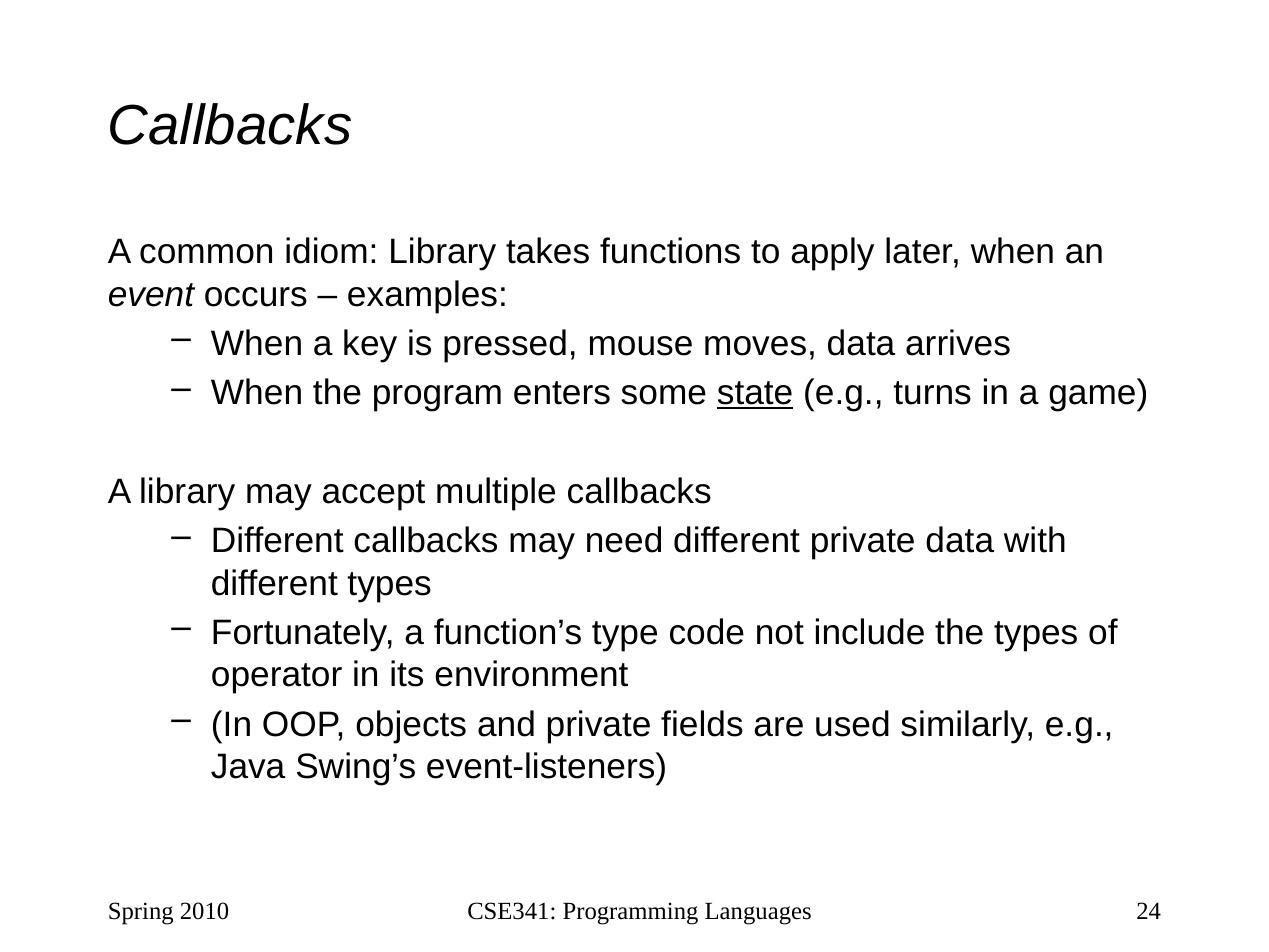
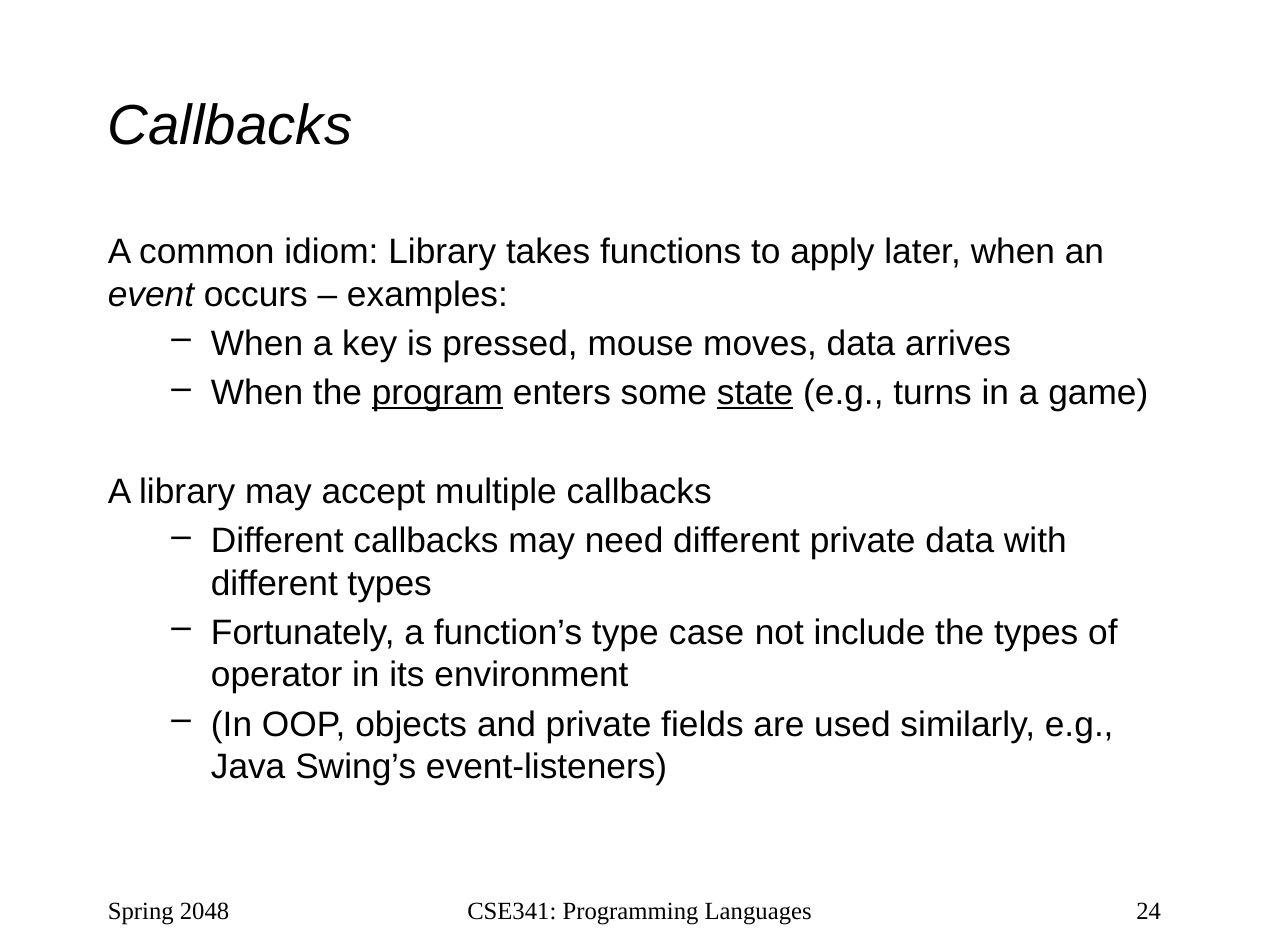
program underline: none -> present
code: code -> case
2010: 2010 -> 2048
